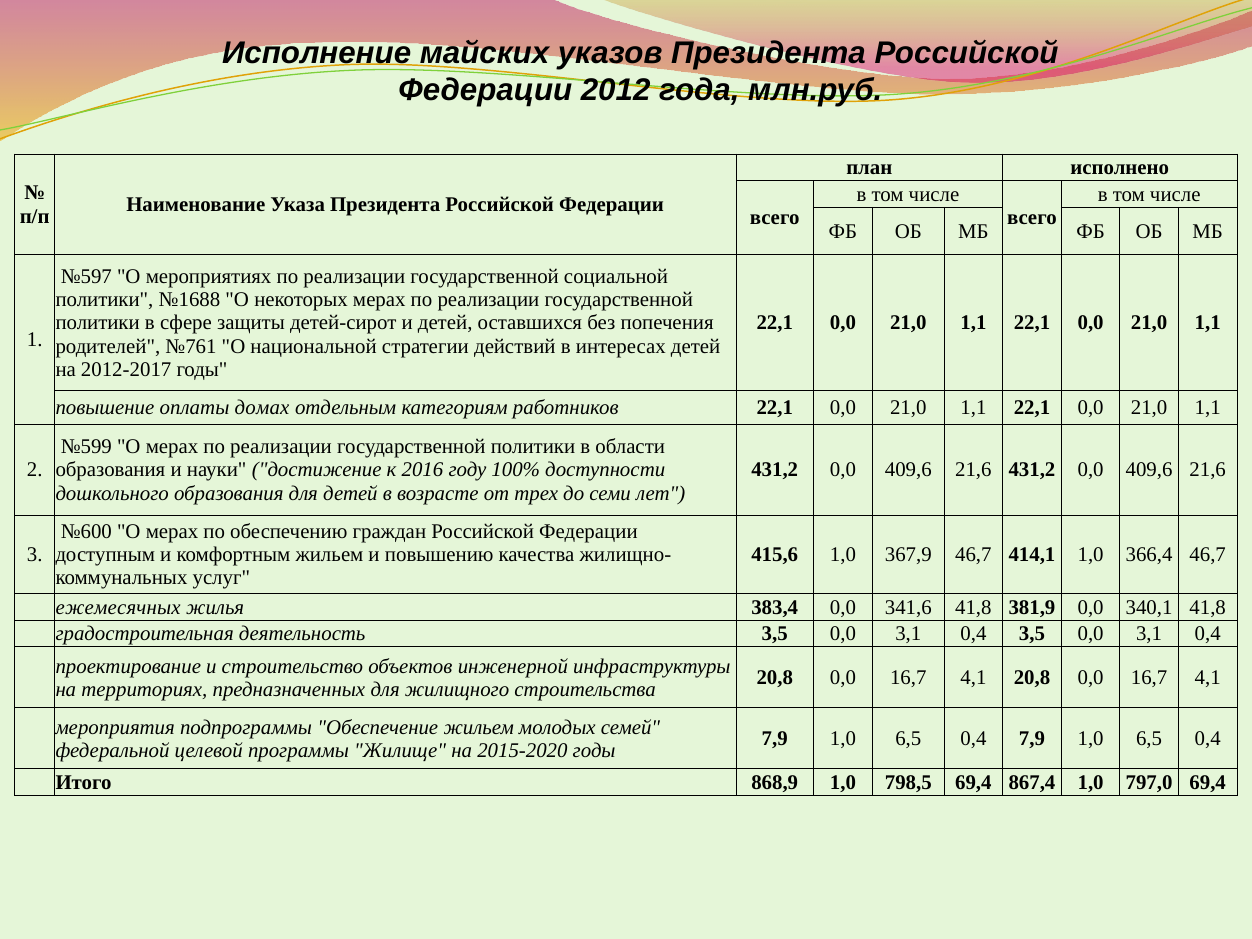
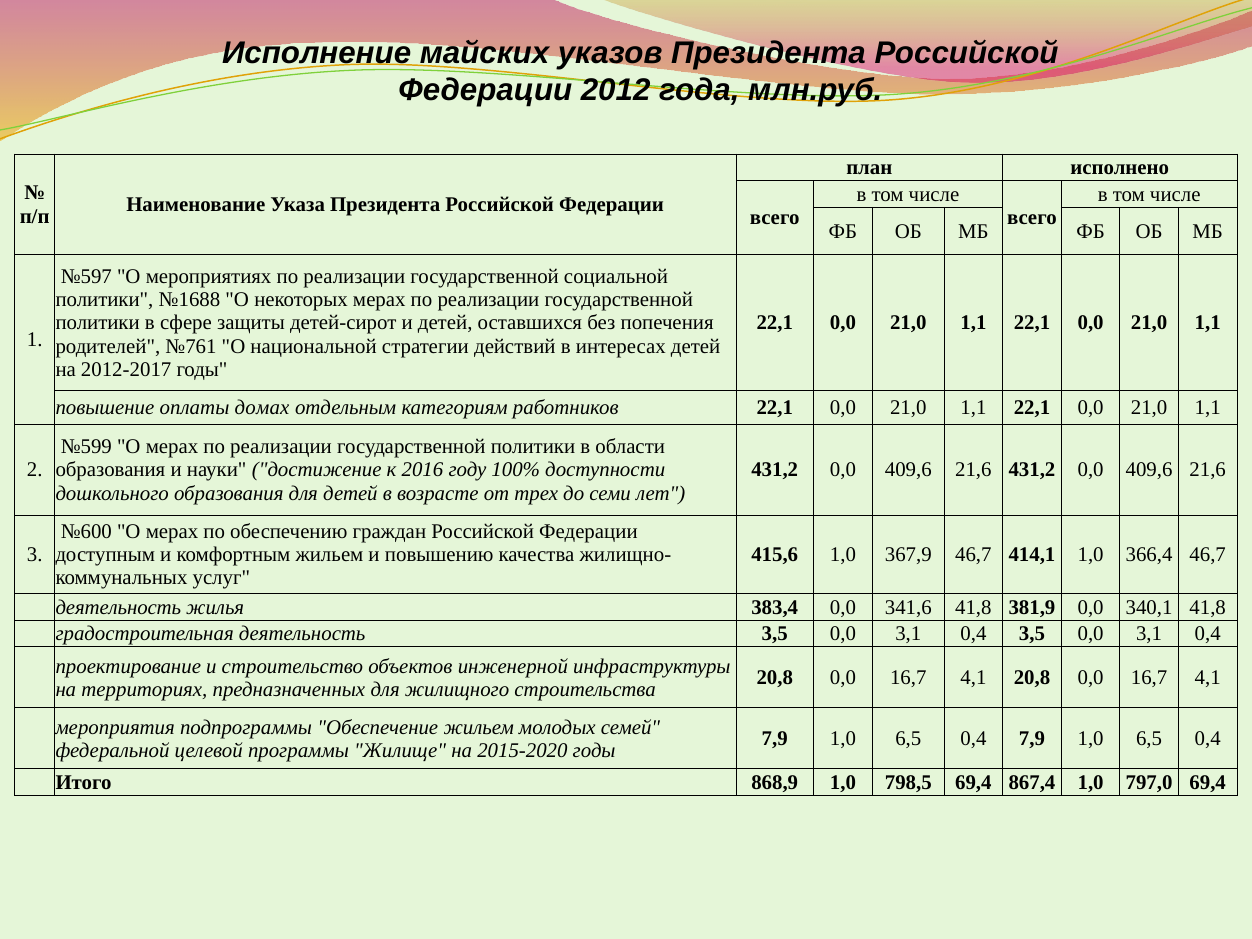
ежемесячных at (118, 607): ежемесячных -> деятельность
